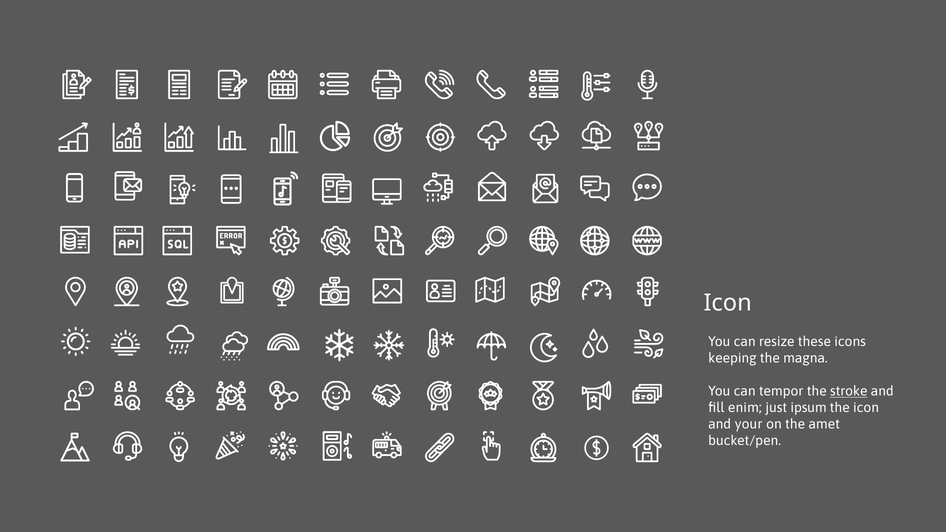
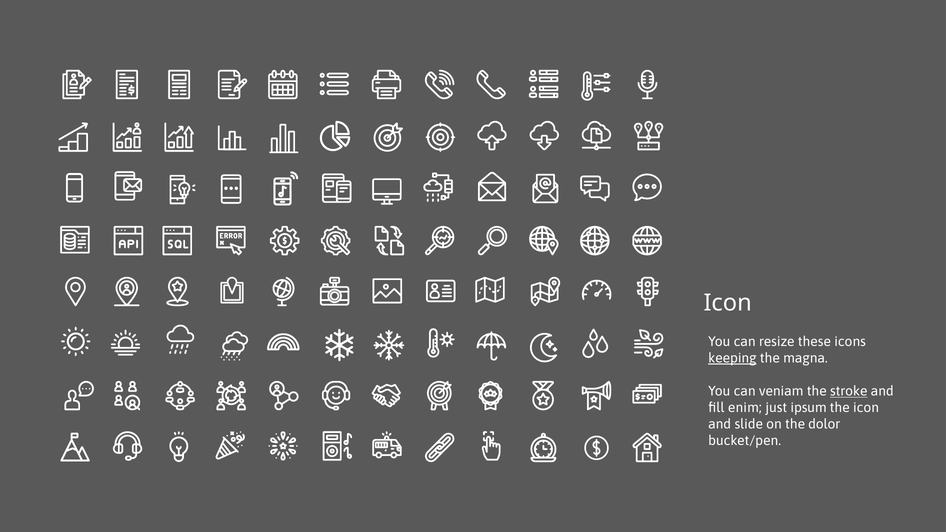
keeping underline: none -> present
tempor: tempor -> veniam
your: your -> slide
amet: amet -> dolor
